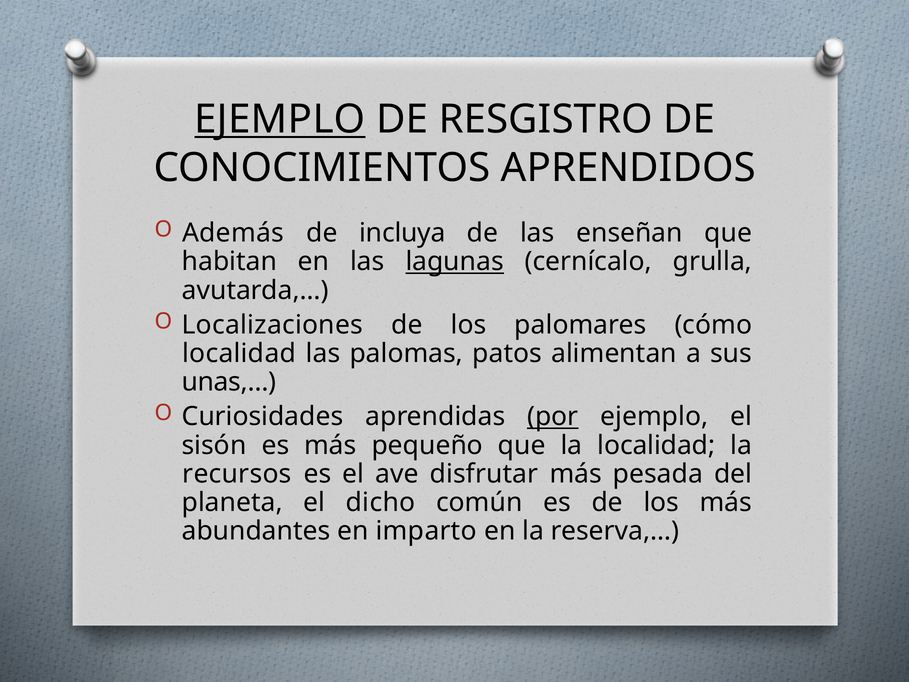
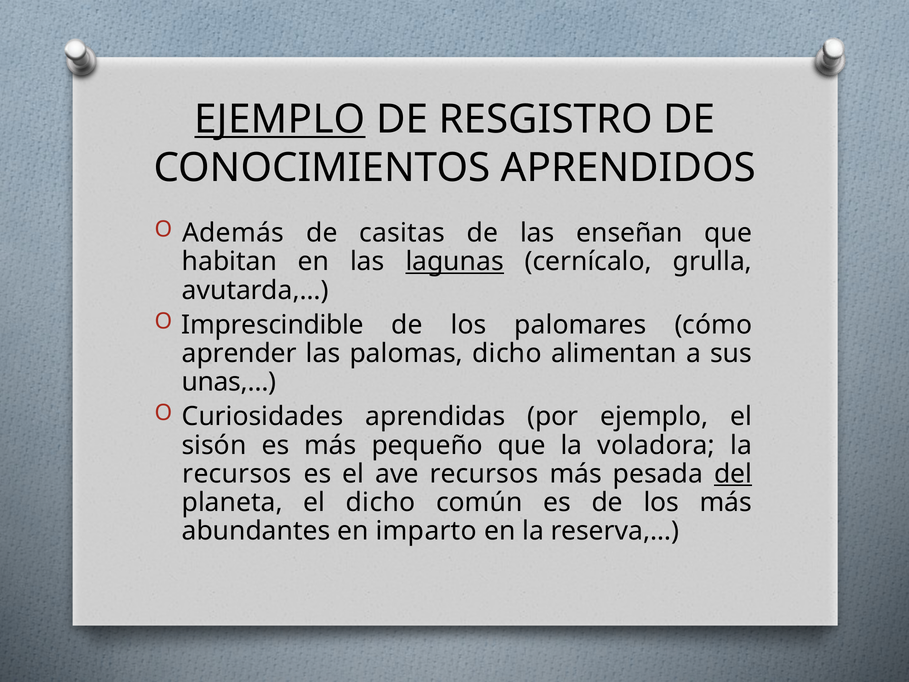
incluya: incluya -> casitas
Localizaciones: Localizaciones -> Imprescindible
localidad at (239, 353): localidad -> aprender
palomas patos: patos -> dicho
por underline: present -> none
la localidad: localidad -> voladora
ave disfrutar: disfrutar -> recursos
del underline: none -> present
